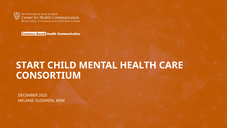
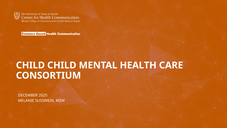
START at (30, 65): START -> CHILD
